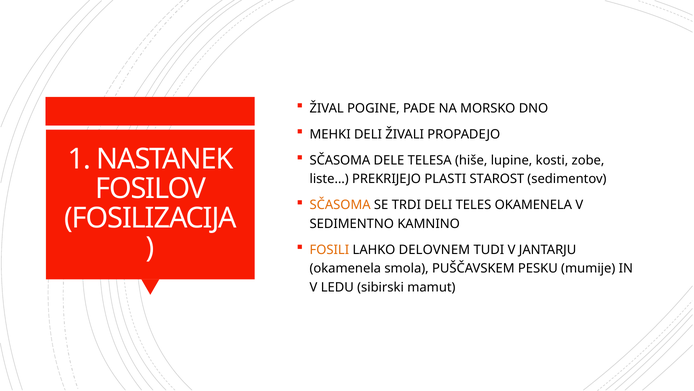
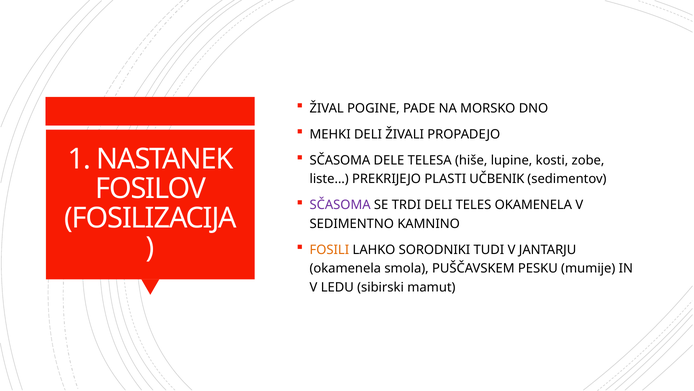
STAROST: STAROST -> UČBENIK
SČASOMA at (340, 205) colour: orange -> purple
DELOVNEM: DELOVNEM -> SORODNIKI
